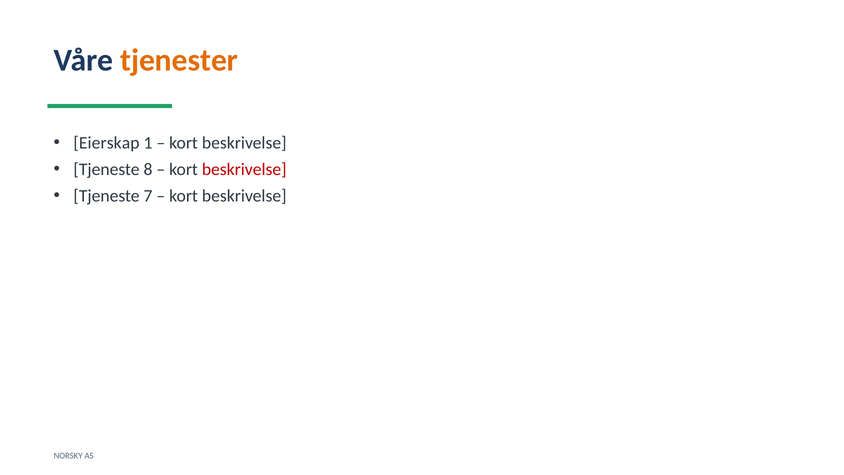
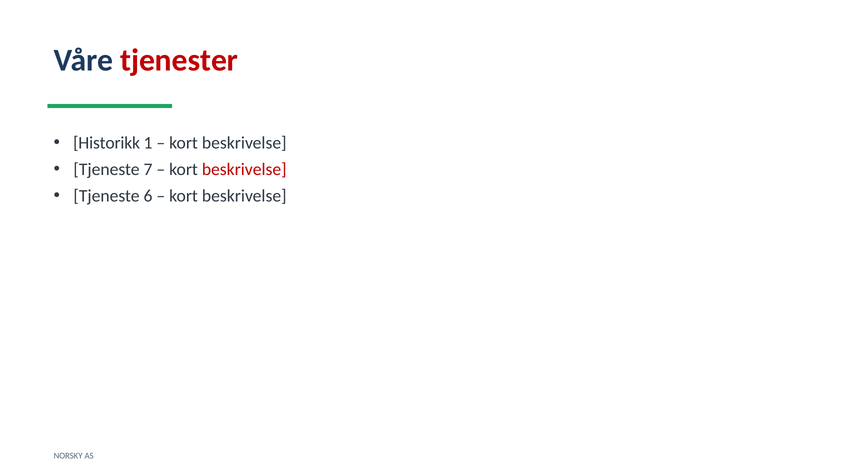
tjenester colour: orange -> red
Eierskap: Eierskap -> Historikk
8: 8 -> 7
7: 7 -> 6
